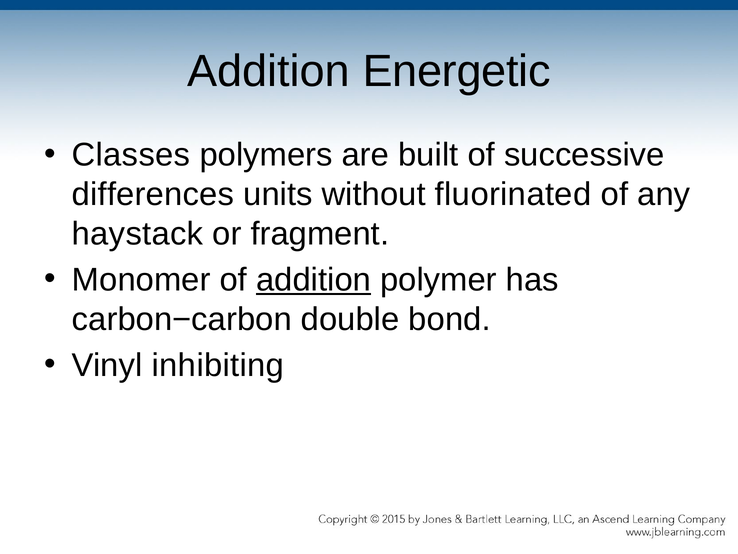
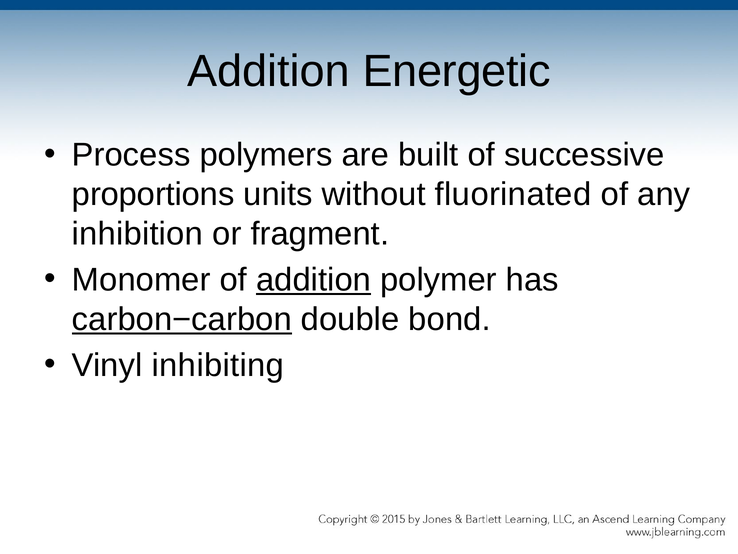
Classes: Classes -> Process
differences: differences -> proportions
haystack: haystack -> inhibition
carbon−carbon underline: none -> present
